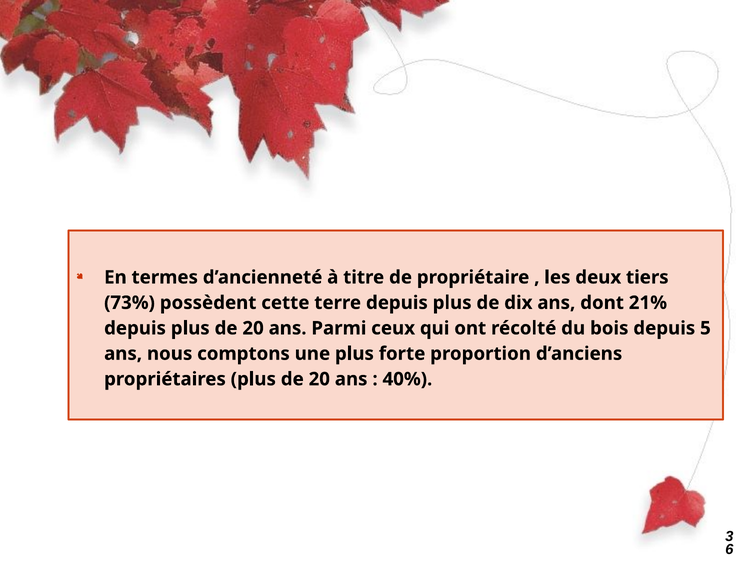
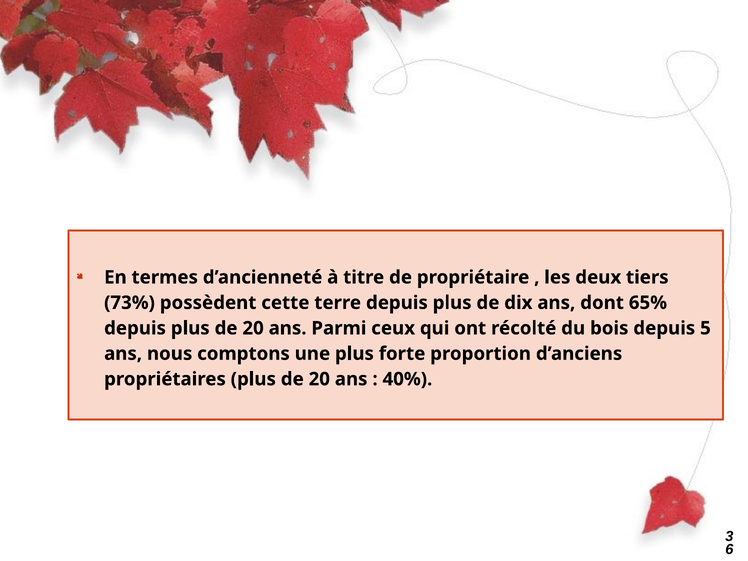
21%: 21% -> 65%
